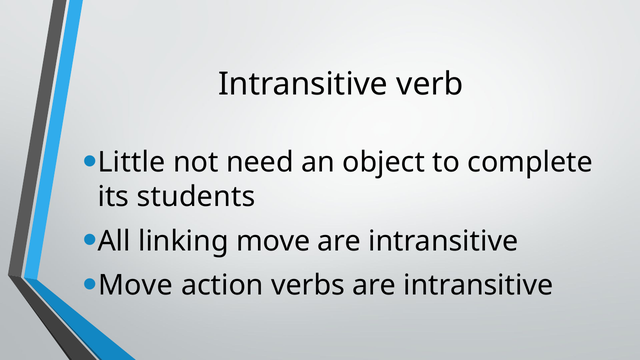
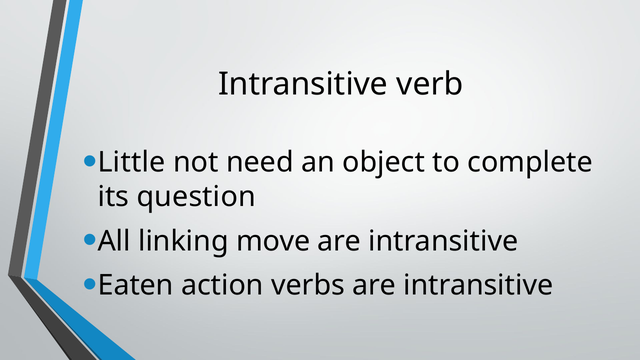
students: students -> question
Move at (136, 285): Move -> Eaten
